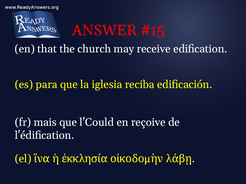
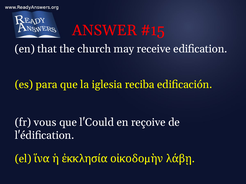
mais: mais -> vous
